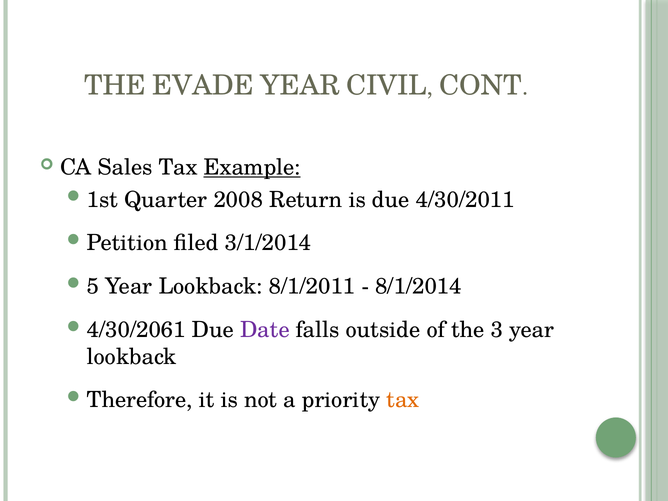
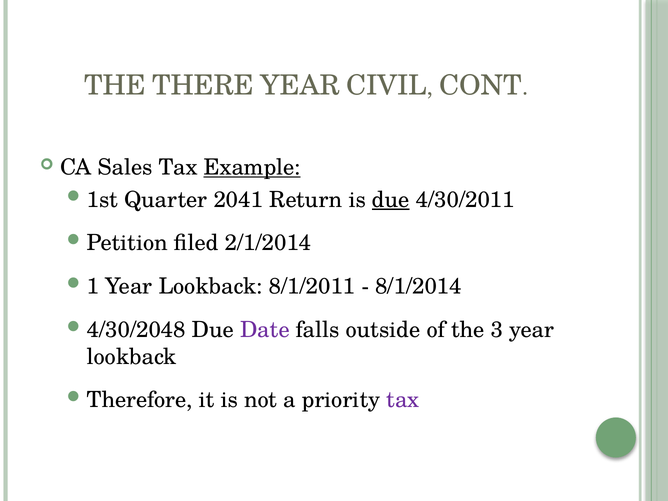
EVADE: EVADE -> THERE
2008: 2008 -> 2041
due at (391, 200) underline: none -> present
3/1/2014: 3/1/2014 -> 2/1/2014
5: 5 -> 1
4/30/2061: 4/30/2061 -> 4/30/2048
tax at (403, 400) colour: orange -> purple
